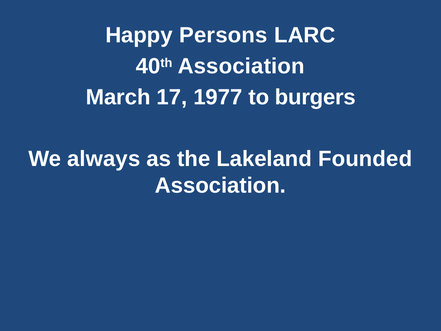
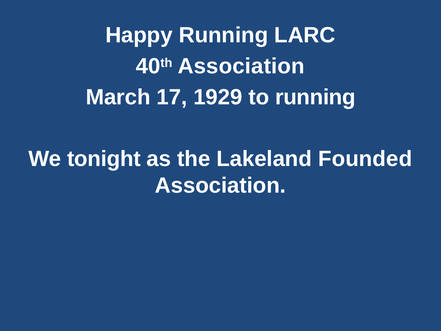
Happy Persons: Persons -> Running
1977: 1977 -> 1929
to burgers: burgers -> running
always: always -> tonight
